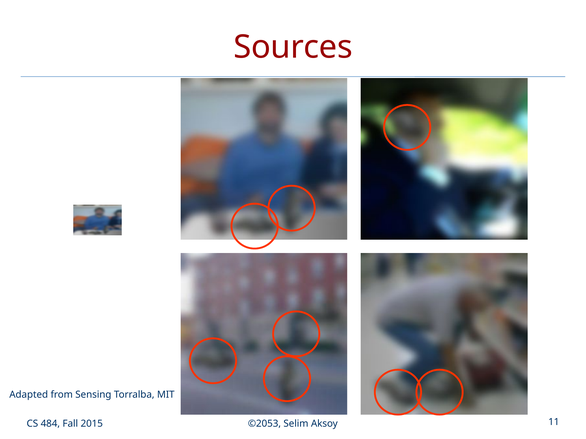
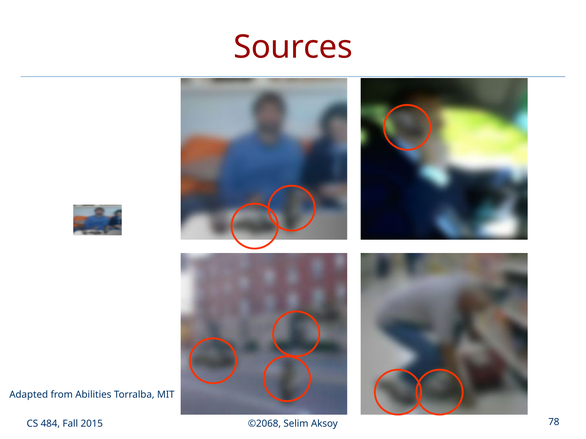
Sensing: Sensing -> Abilities
©2053: ©2053 -> ©2068
11: 11 -> 78
